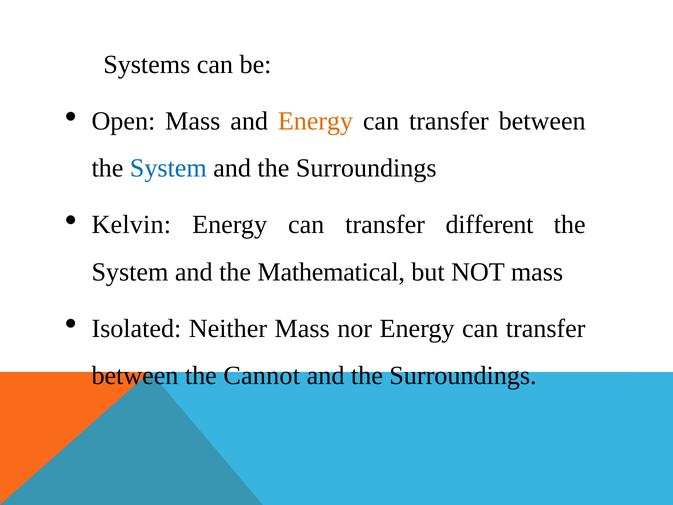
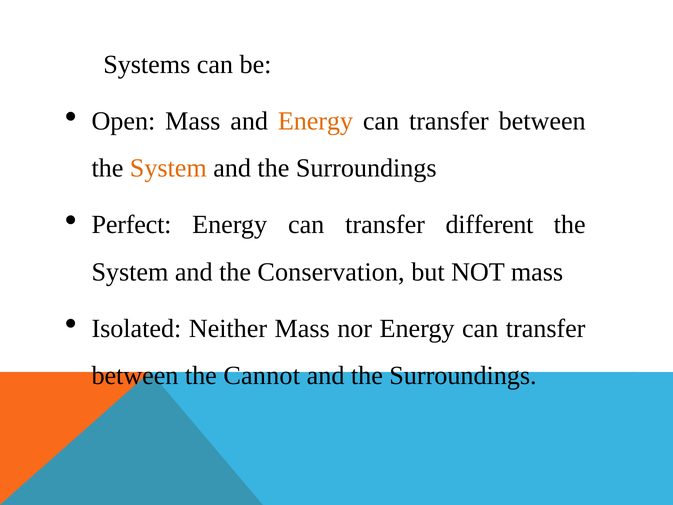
System at (168, 168) colour: blue -> orange
Kelvin: Kelvin -> Perfect
Mathematical: Mathematical -> Conservation
